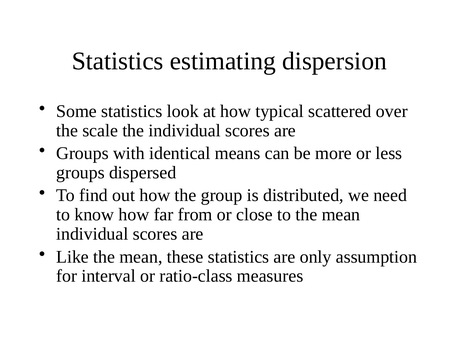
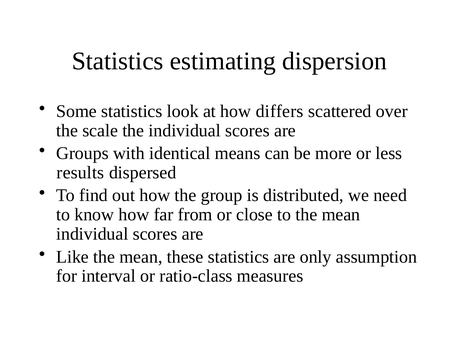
typical: typical -> differs
groups at (80, 173): groups -> results
